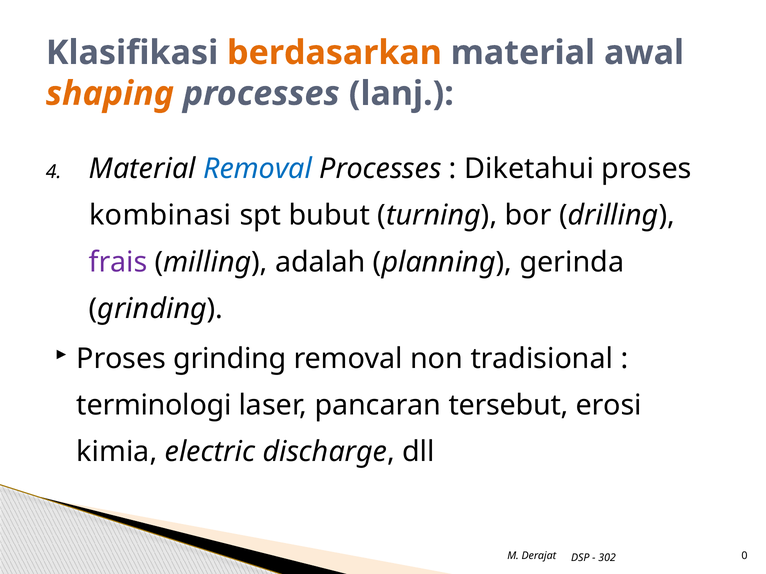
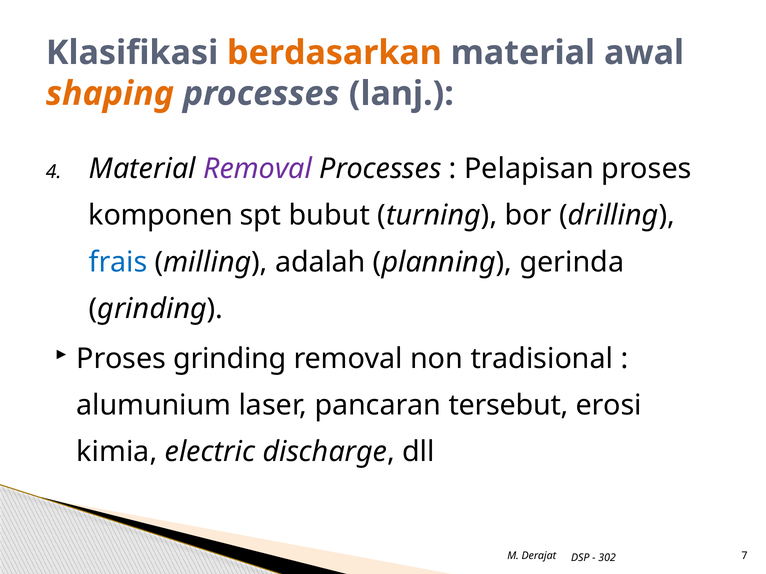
Removal at (258, 169) colour: blue -> purple
Diketahui: Diketahui -> Pelapisan
kombinasi: kombinasi -> komponen
frais colour: purple -> blue
terminologi: terminologi -> alumunium
0: 0 -> 7
